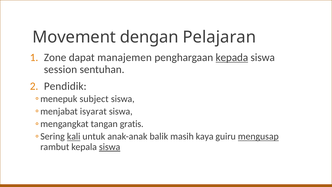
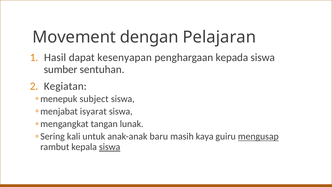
Zone: Zone -> Hasil
manajemen: manajemen -> kesenyapan
kepada underline: present -> none
session: session -> sumber
Pendidik: Pendidik -> Kegiatan
gratis: gratis -> lunak
kali underline: present -> none
balik: balik -> baru
